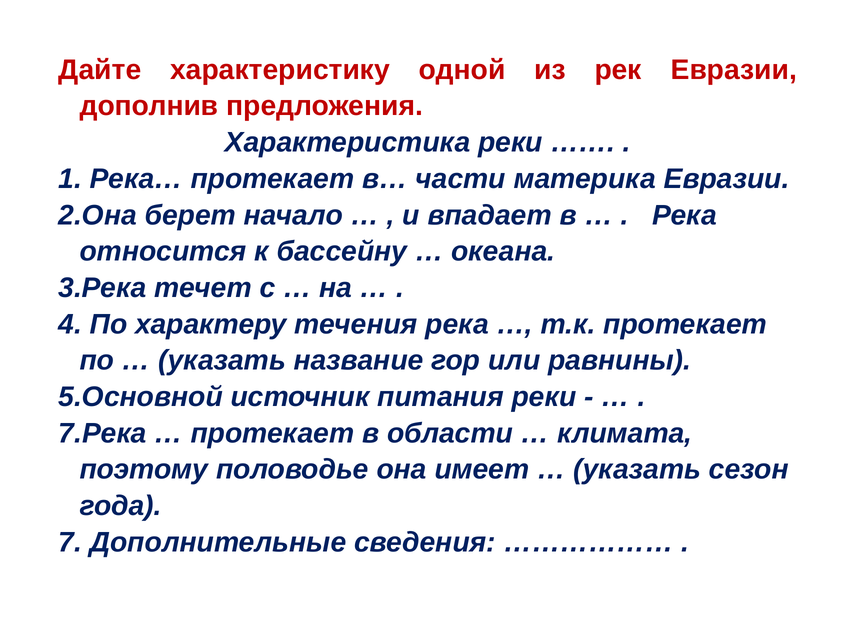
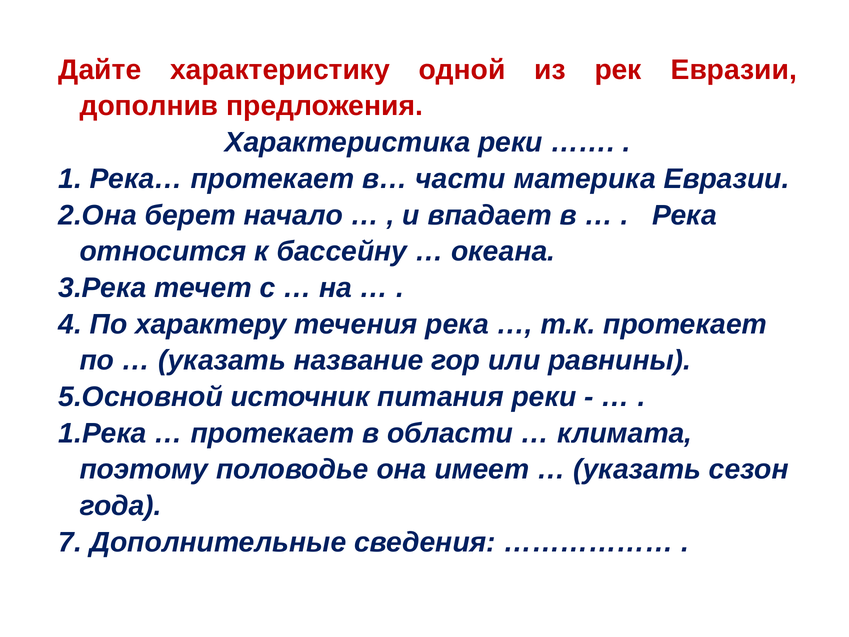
7.Река: 7.Река -> 1.Река
